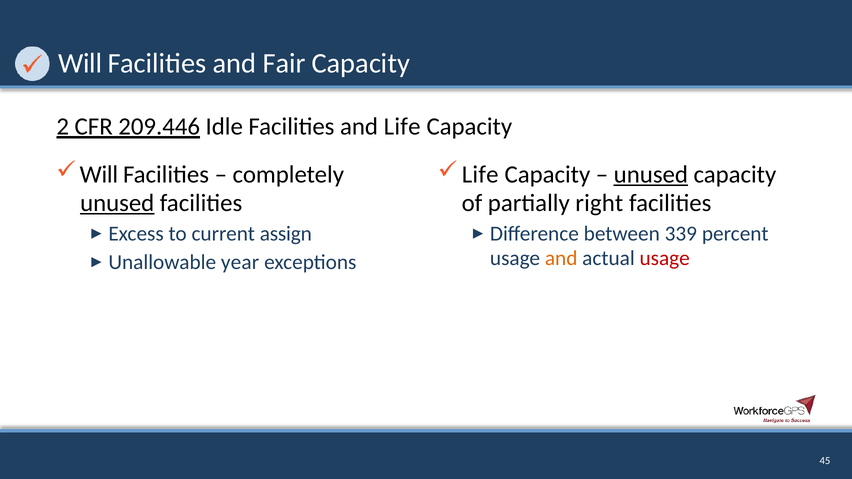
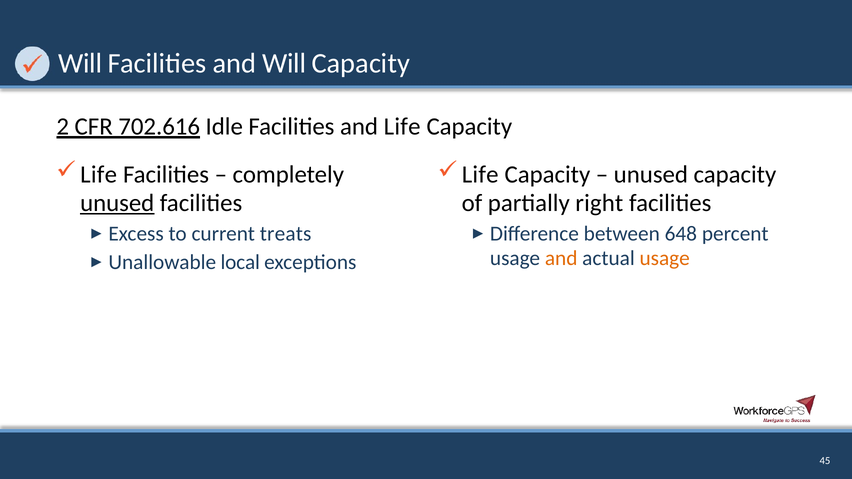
and Fair: Fair -> Will
209.446: 209.446 -> 702.616
Will at (99, 175): Will -> Life
unused at (651, 175) underline: present -> none
assign: assign -> treats
339: 339 -> 648
usage at (665, 258) colour: red -> orange
year: year -> local
